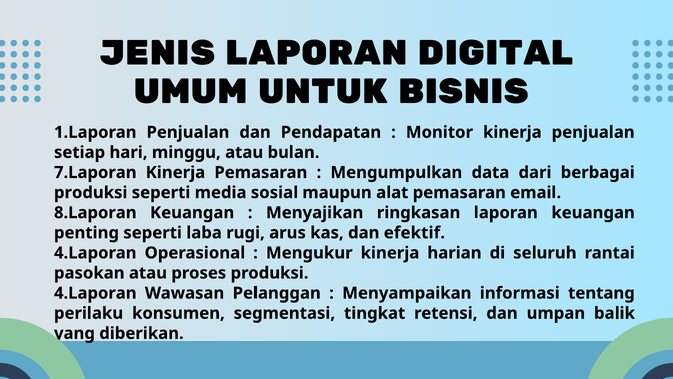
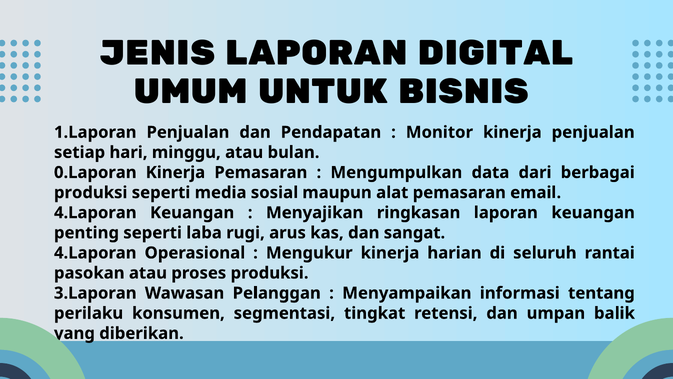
7.Laporan: 7.Laporan -> 0.Laporan
8.Laporan at (95, 212): 8.Laporan -> 4.Laporan
efektif: efektif -> sangat
4.Laporan at (95, 293): 4.Laporan -> 3.Laporan
